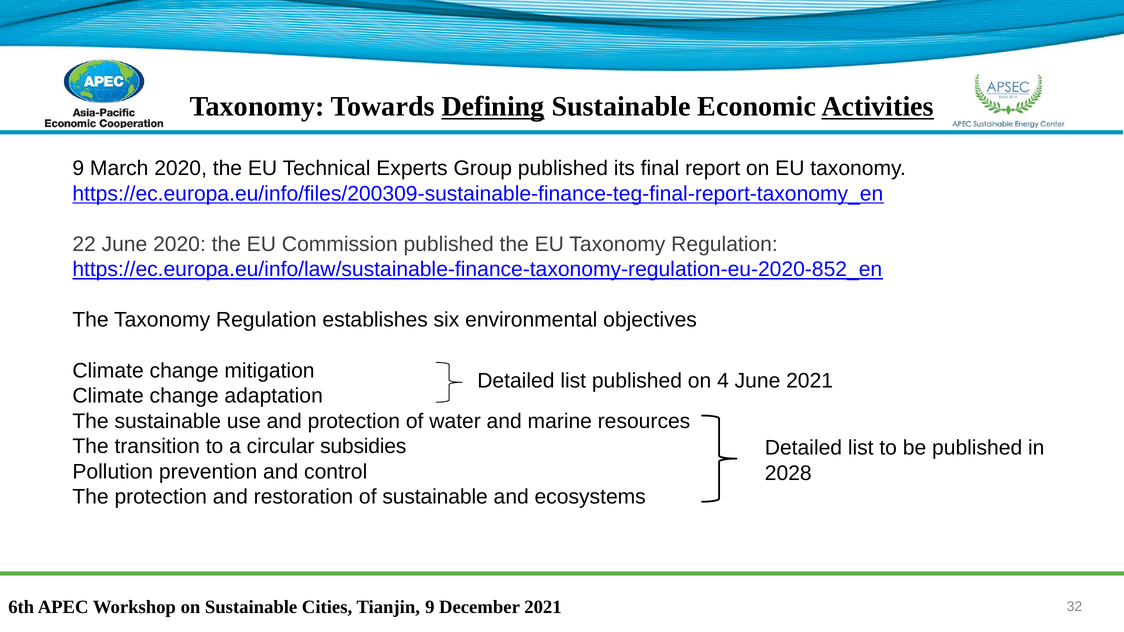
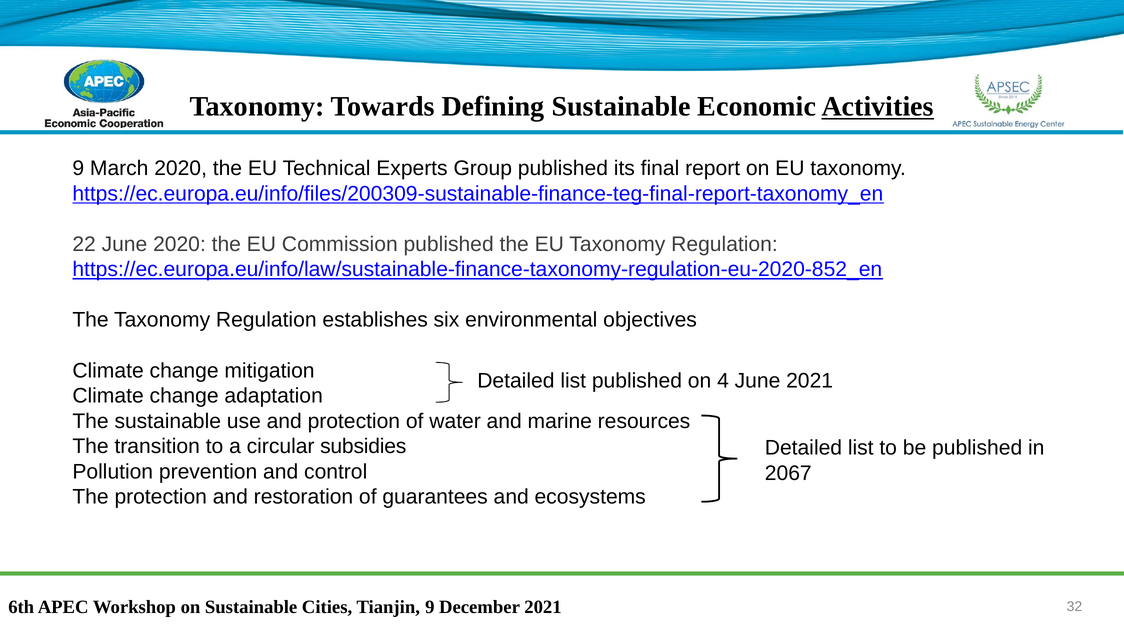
Defining underline: present -> none
2028: 2028 -> 2067
of sustainable: sustainable -> guarantees
